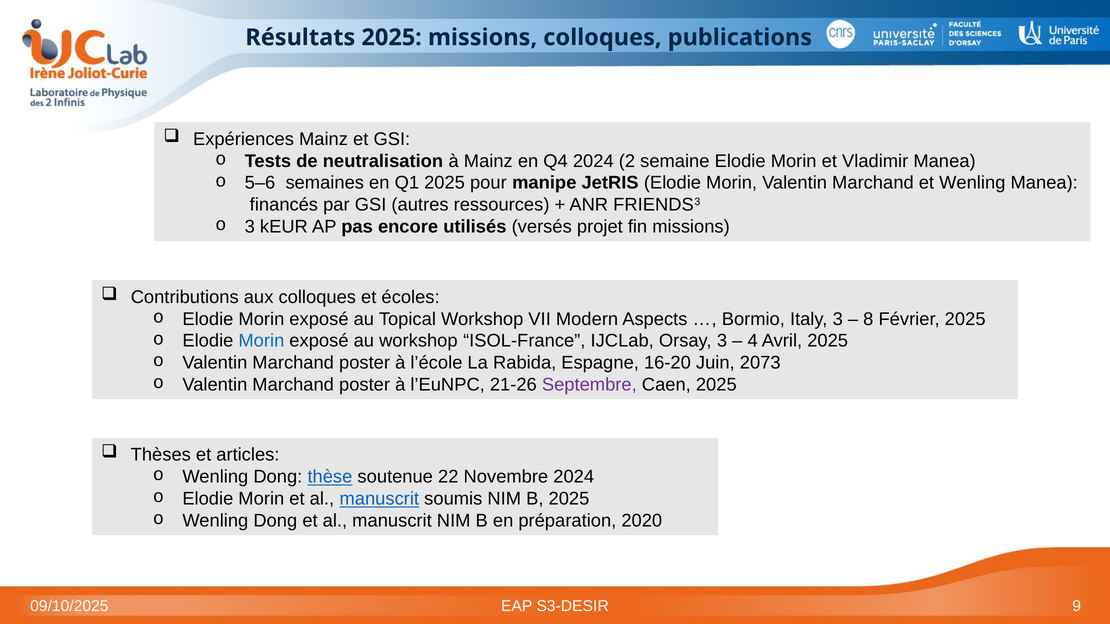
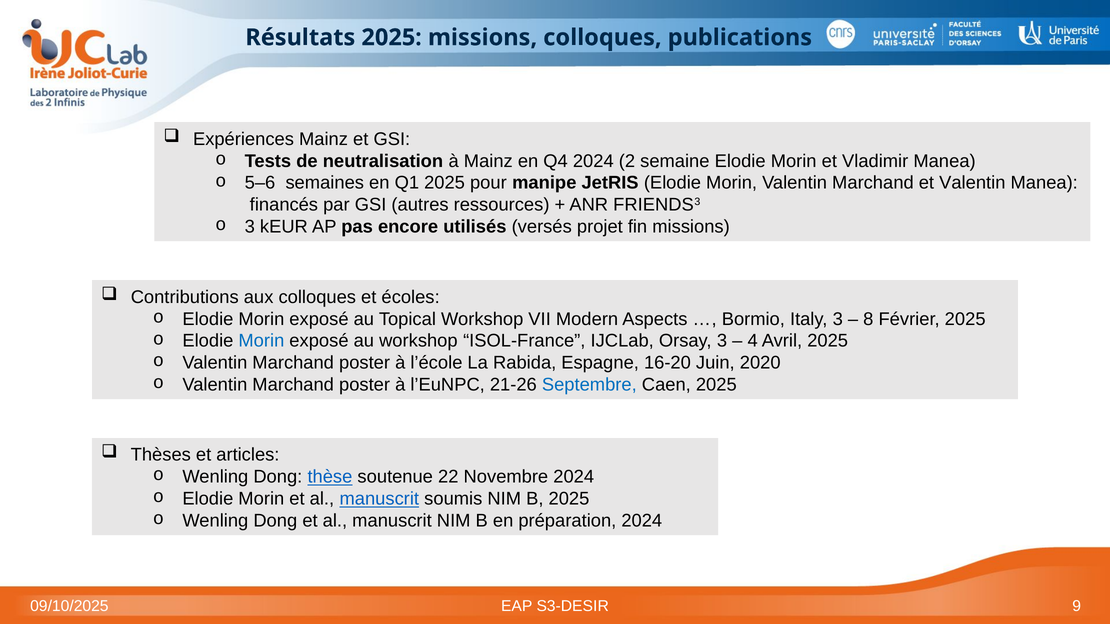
et Wenling: Wenling -> Valentin
2073: 2073 -> 2020
Septembre colour: purple -> blue
préparation 2020: 2020 -> 2024
